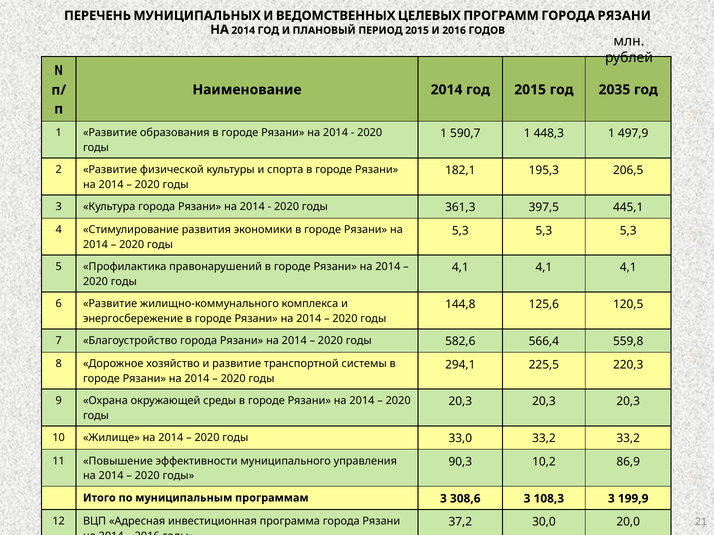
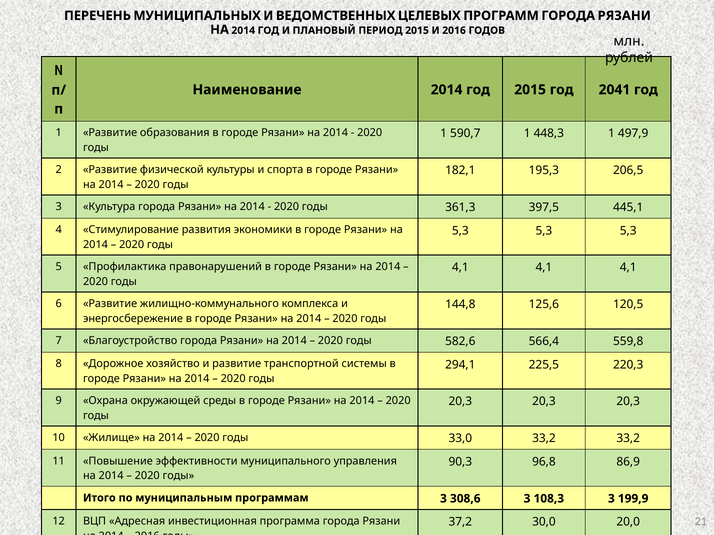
2035: 2035 -> 2041
10,2: 10,2 -> 96,8
